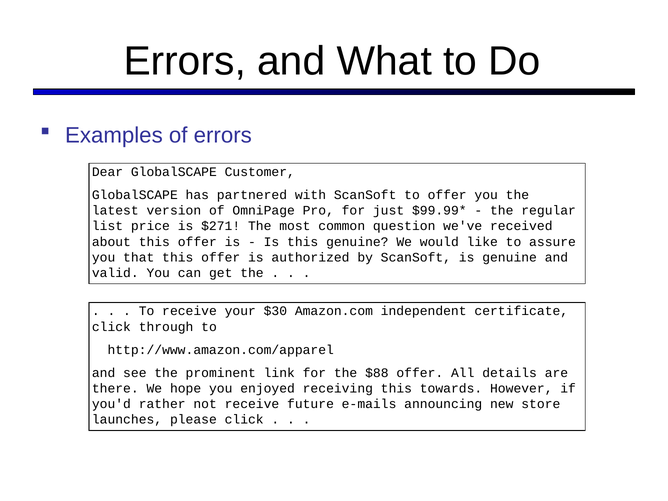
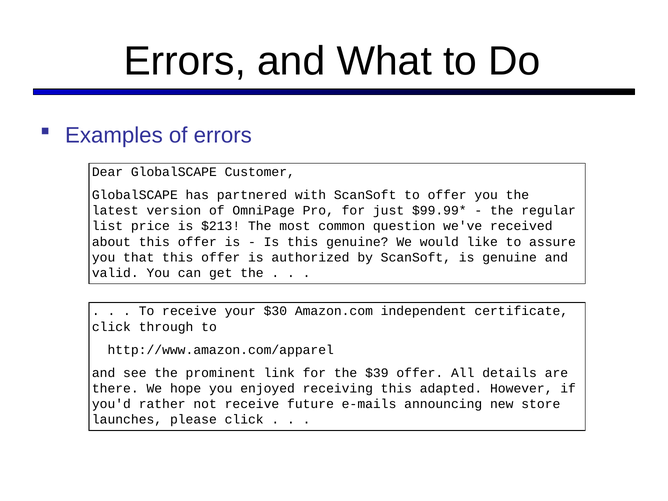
$271: $271 -> $213
$88: $88 -> $39
towards: towards -> adapted
